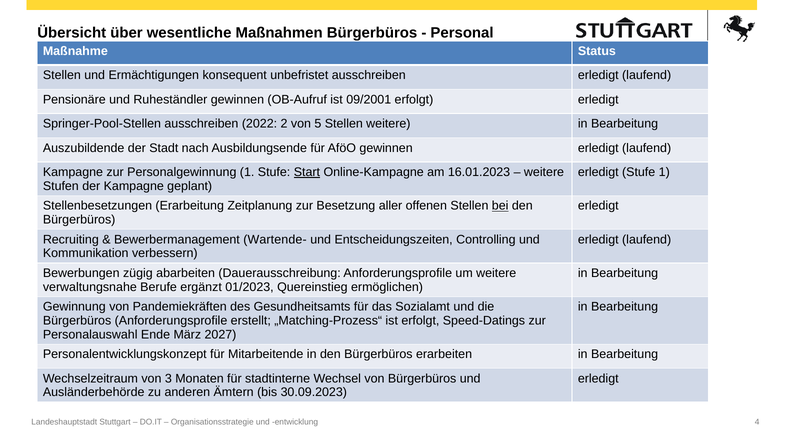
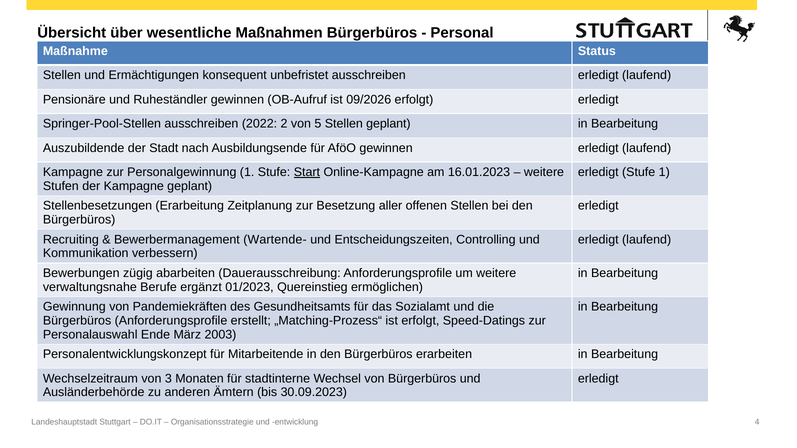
09/2001: 09/2001 -> 09/2026
Stellen weitere: weitere -> geplant
bei underline: present -> none
2027: 2027 -> 2003
